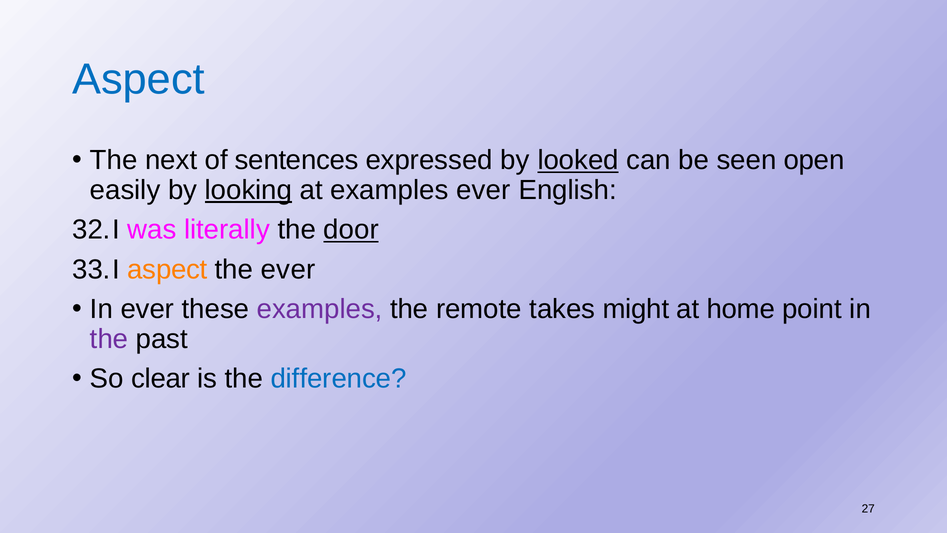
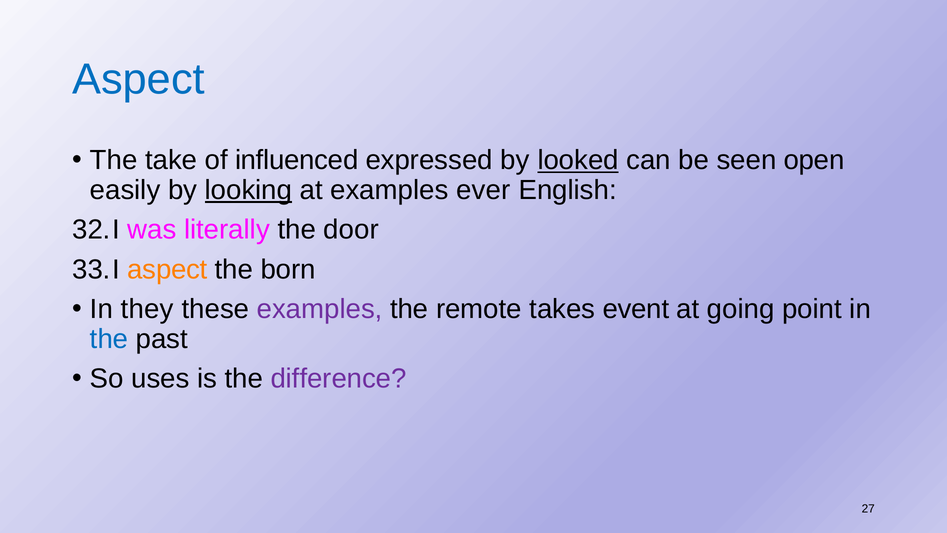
next: next -> take
sentences: sentences -> influenced
door underline: present -> none
the ever: ever -> born
In ever: ever -> they
might: might -> event
home: home -> going
the at (109, 339) colour: purple -> blue
clear: clear -> uses
difference colour: blue -> purple
